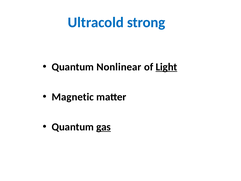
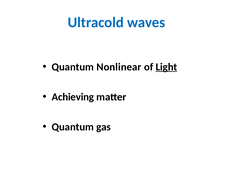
strong: strong -> waves
Magnetic: Magnetic -> Achieving
gas underline: present -> none
